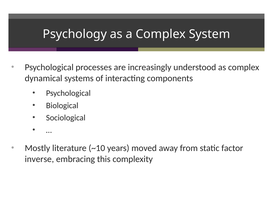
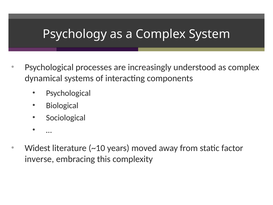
Mostly: Mostly -> Widest
